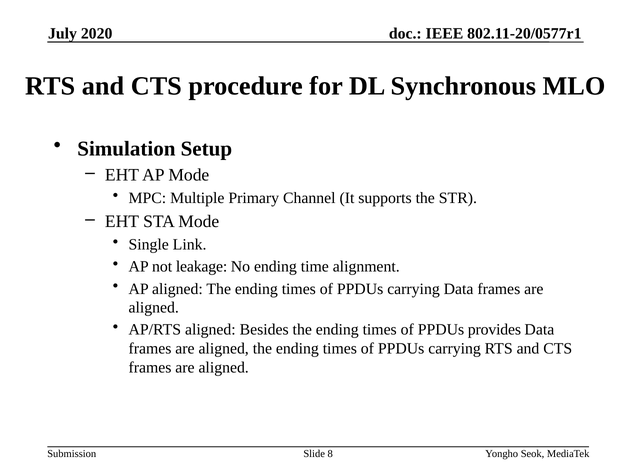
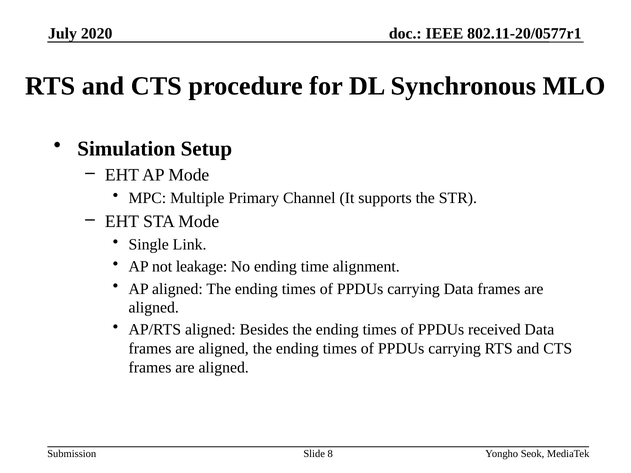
provides: provides -> received
